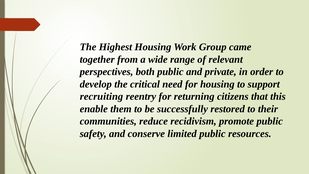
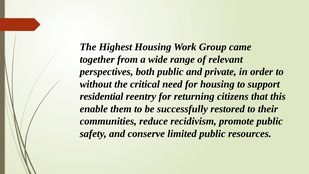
develop: develop -> without
recruiting: recruiting -> residential
